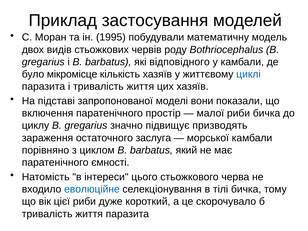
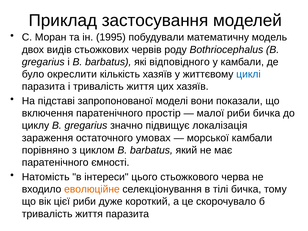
мікромісце: мікромісце -> окреслити
призводять: призводять -> локалізація
заслуга: заслуга -> умовах
еволюційне colour: blue -> orange
